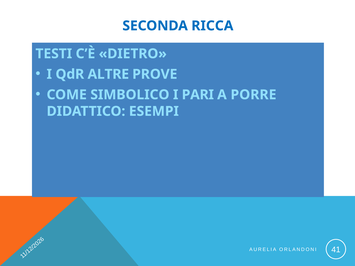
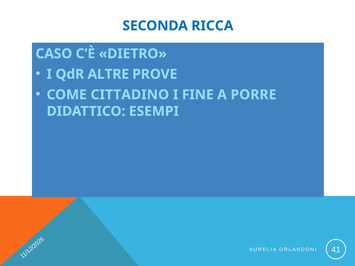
TESTI: TESTI -> CASO
SIMBOLICO: SIMBOLICO -> CITTADINO
PARI: PARI -> FINE
